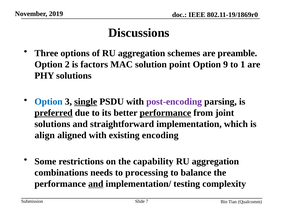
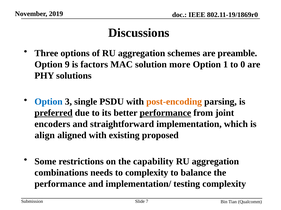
2: 2 -> 9
point: point -> more
9: 9 -> 1
1: 1 -> 0
single underline: present -> none
post-encoding colour: purple -> orange
solutions at (52, 124): solutions -> encoders
encoding: encoding -> proposed
to processing: processing -> complexity
and at (96, 184) underline: present -> none
